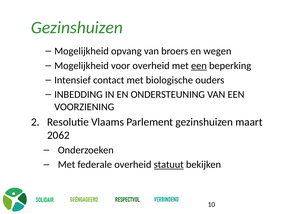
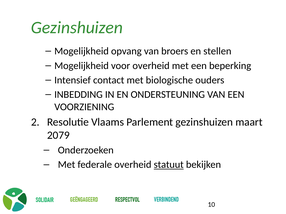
wegen: wegen -> stellen
een at (199, 66) underline: present -> none
2062: 2062 -> 2079
